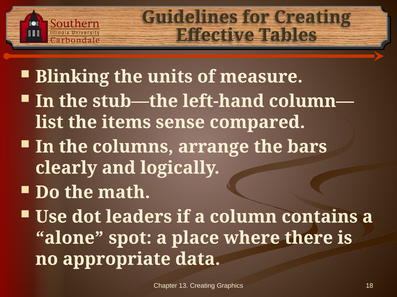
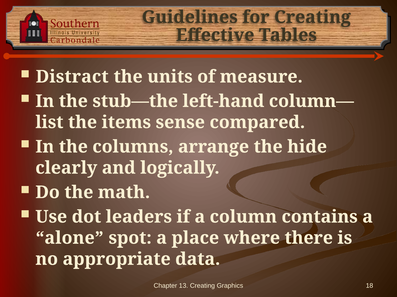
Blinking: Blinking -> Distract
bars: bars -> hide
